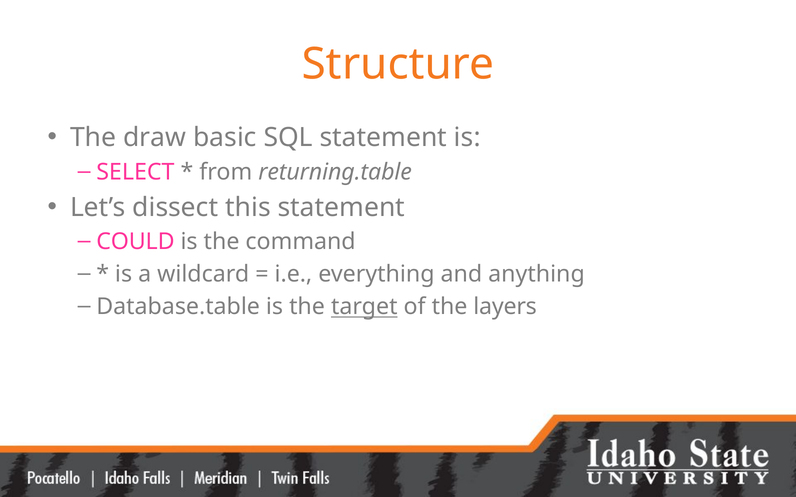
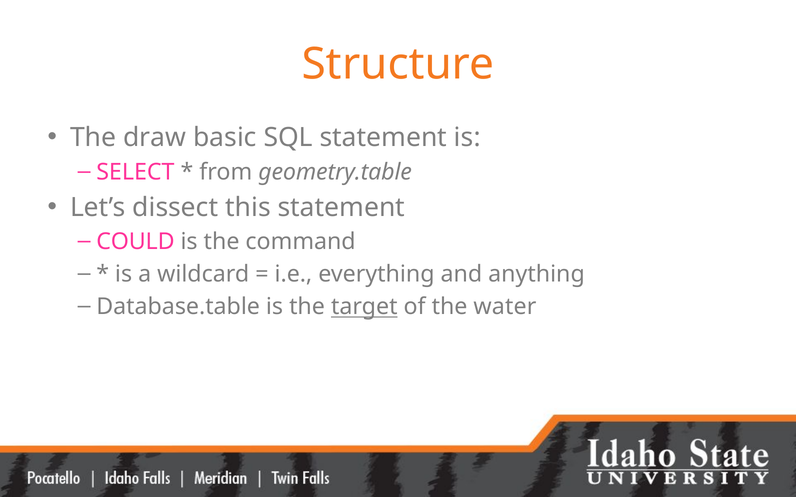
returning.table: returning.table -> geometry.table
layers: layers -> water
